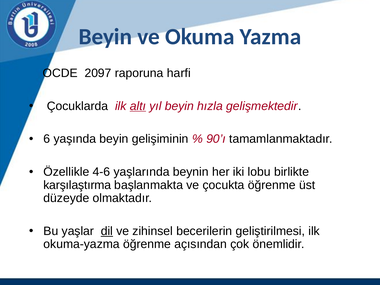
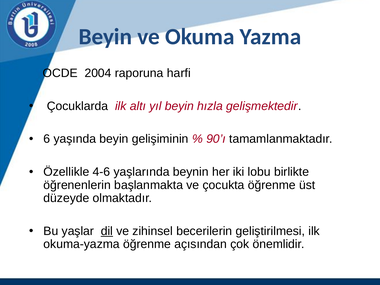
2097: 2097 -> 2004
altı underline: present -> none
karşılaştırma: karşılaştırma -> öğrenenlerin
